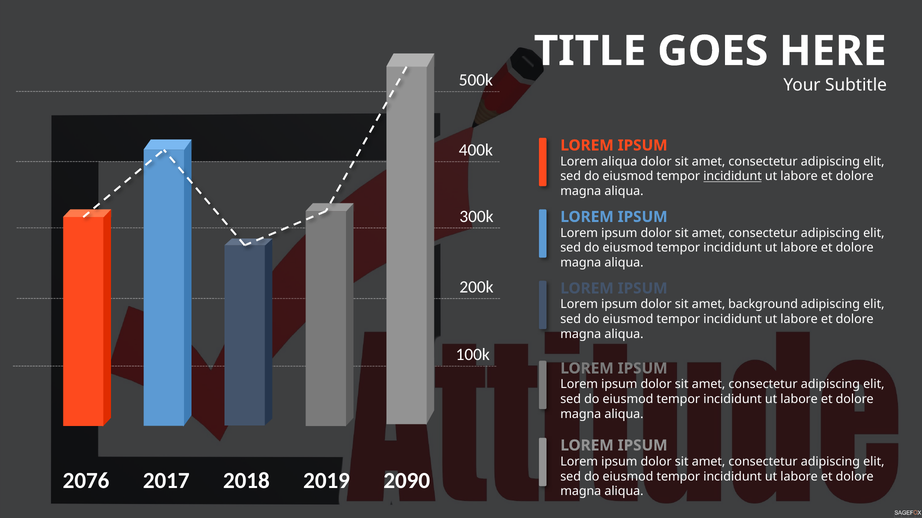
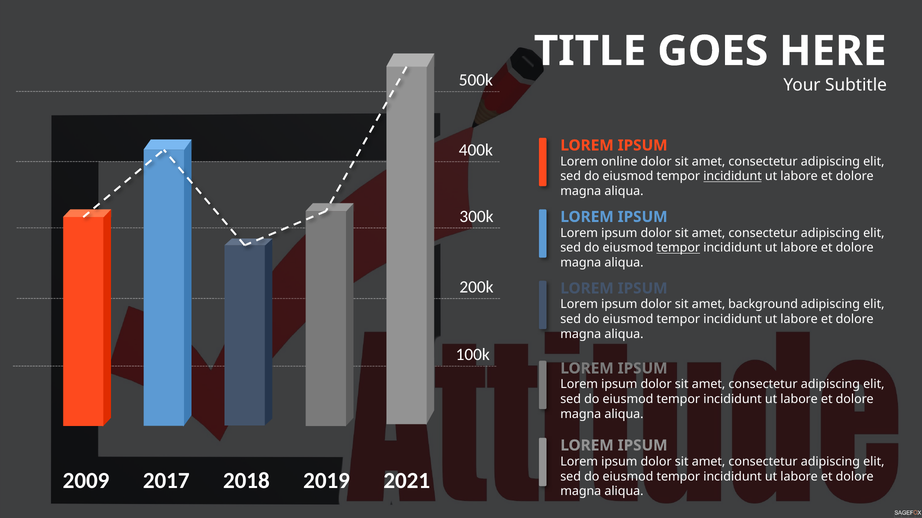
Lorem aliqua: aliqua -> online
tempor at (678, 248) underline: none -> present
2076: 2076 -> 2009
2090: 2090 -> 2021
